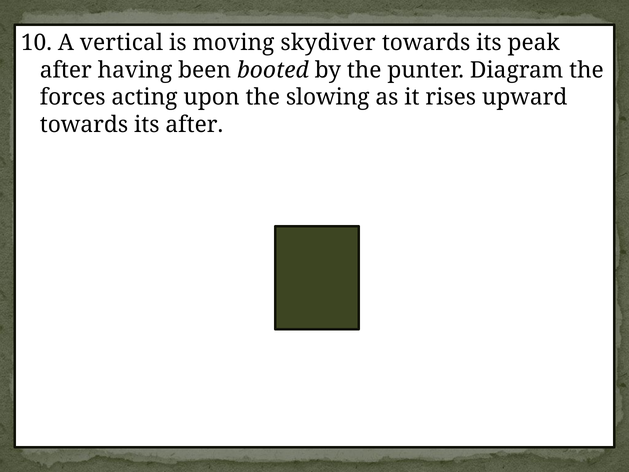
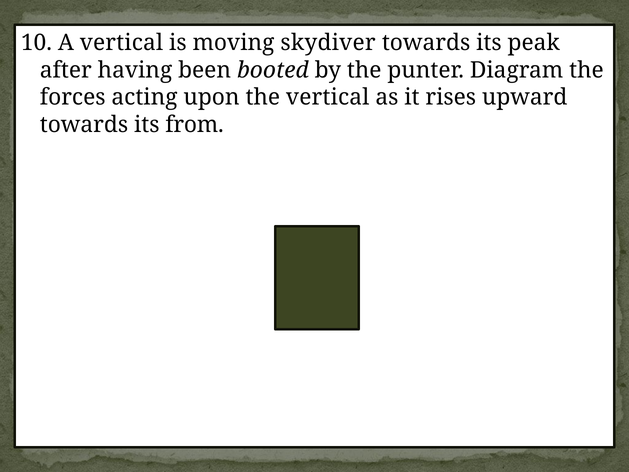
the slowing: slowing -> vertical
its after: after -> from
